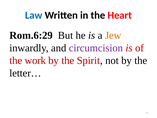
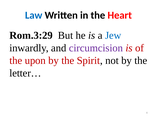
Rom.6:29: Rom.6:29 -> Rom.3:29
Jew colour: orange -> blue
work: work -> upon
